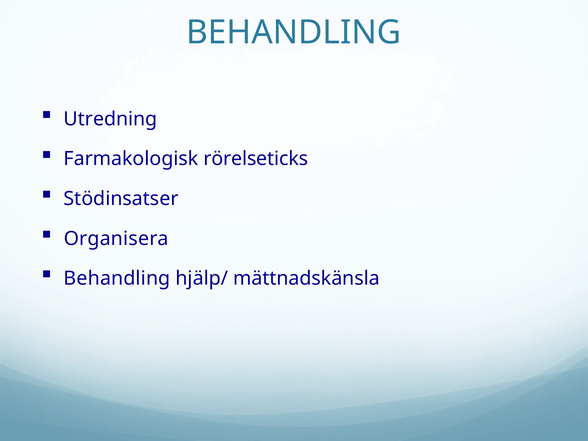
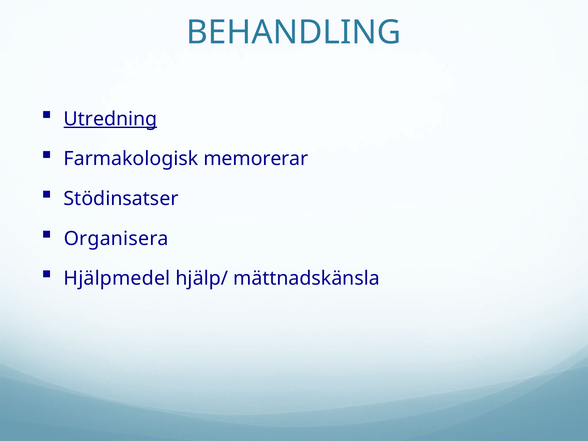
Utredning underline: none -> present
rörelseticks: rörelseticks -> memorerar
Behandling at (117, 278): Behandling -> Hjälpmedel
